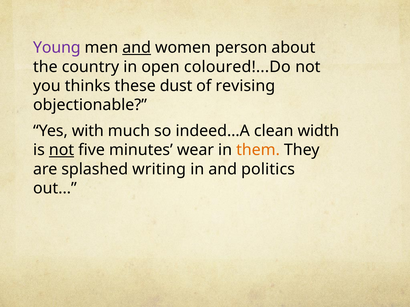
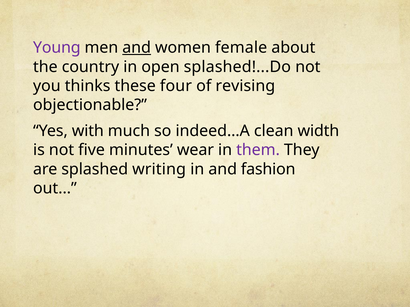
person: person -> female
coloured!...Do: coloured!...Do -> splashed!...Do
dust: dust -> four
not at (62, 150) underline: present -> none
them colour: orange -> purple
politics: politics -> fashion
